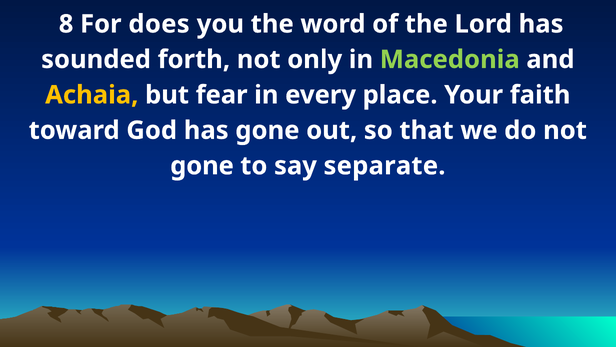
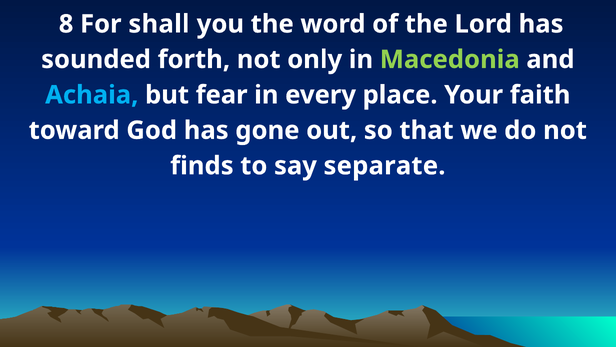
does: does -> shall
Achaia colour: yellow -> light blue
gone at (202, 166): gone -> finds
